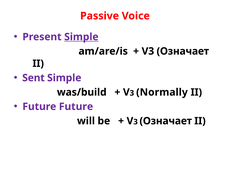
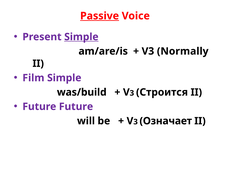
Passive underline: none -> present
V3 Означает: Означает -> Normally
Sent: Sent -> Film
Normally: Normally -> Строится
